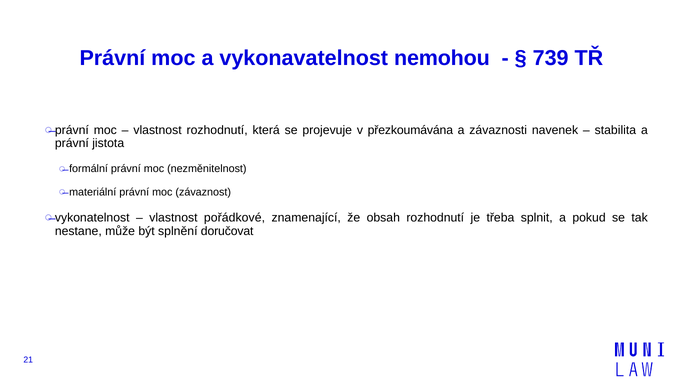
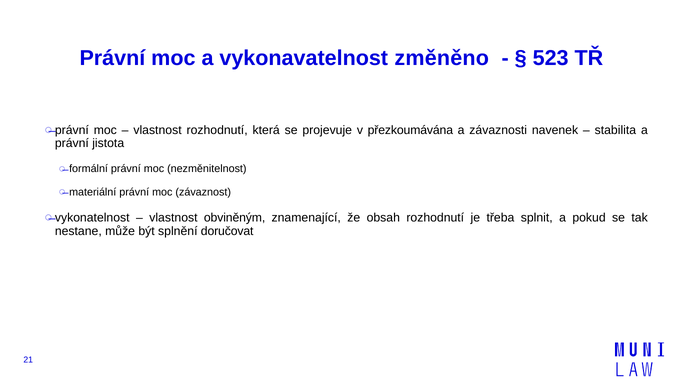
nemohou: nemohou -> změněno
739: 739 -> 523
pořádkové: pořádkové -> obviněným
